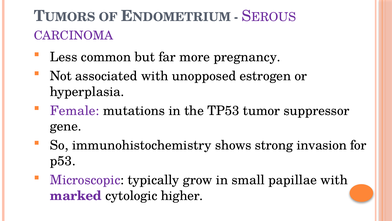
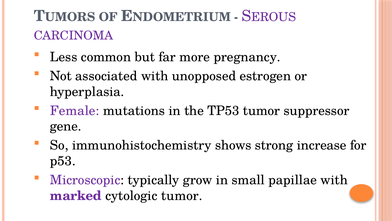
invasion: invasion -> increase
cytologic higher: higher -> tumor
